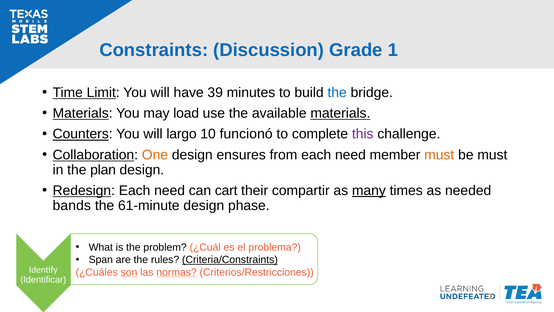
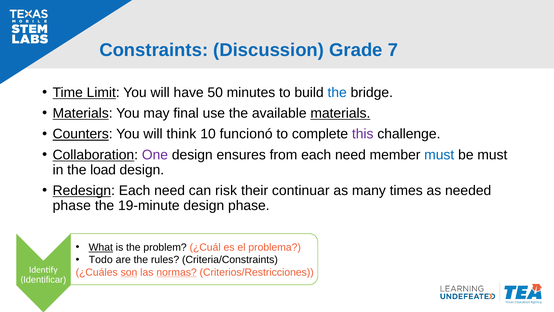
1: 1 -> 7
39: 39 -> 50
load: load -> final
largo: largo -> think
One colour: orange -> purple
must at (439, 155) colour: orange -> blue
plan: plan -> load
cart: cart -> risk
compartir: compartir -> continuar
many underline: present -> none
bands at (72, 205): bands -> phase
61-minute: 61-minute -> 19-minute
What underline: none -> present
Span: Span -> Todo
Criteria/Constraints underline: present -> none
